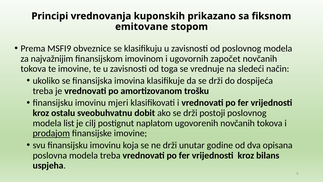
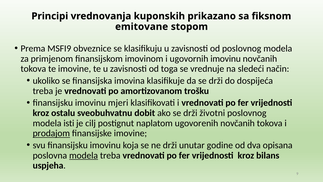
najvažnijim: najvažnijim -> primjenom
ugovornih započet: započet -> imovinu
postoji: postoji -> životni
list: list -> isti
modela at (84, 155) underline: none -> present
